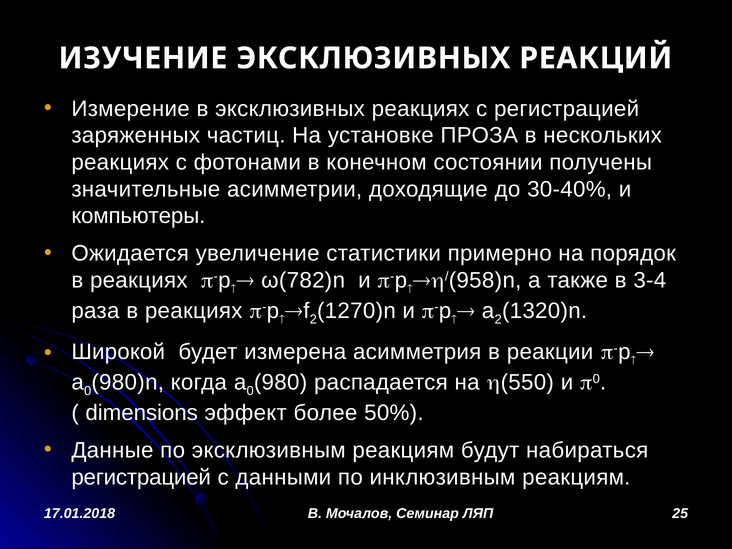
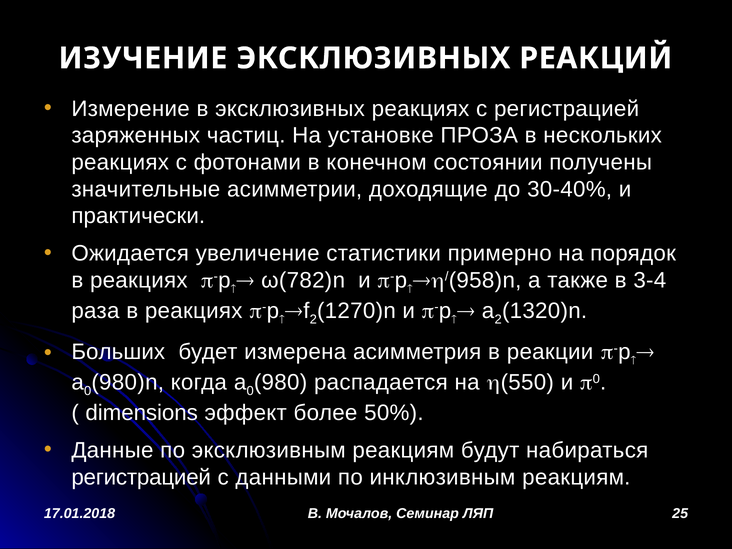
компьютеры: компьютеры -> практически
Широкой: Широкой -> Больших
